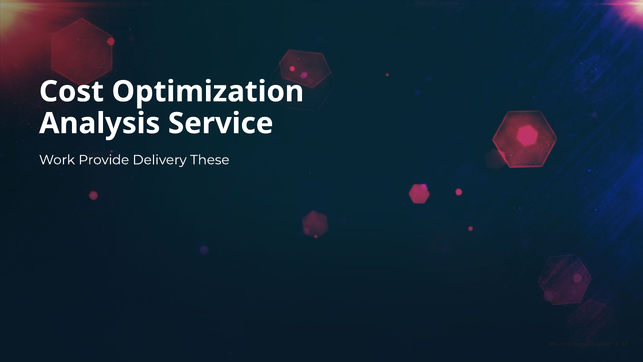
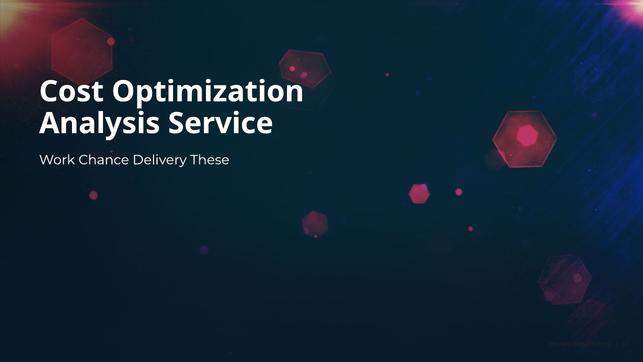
Provide: Provide -> Chance
